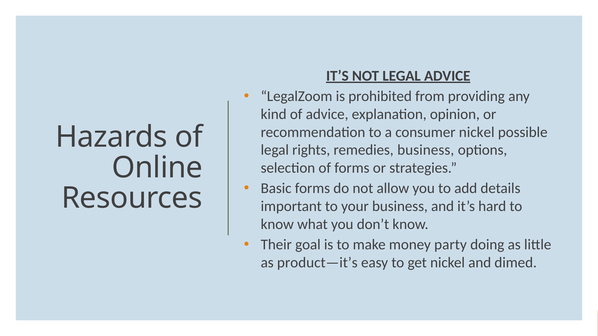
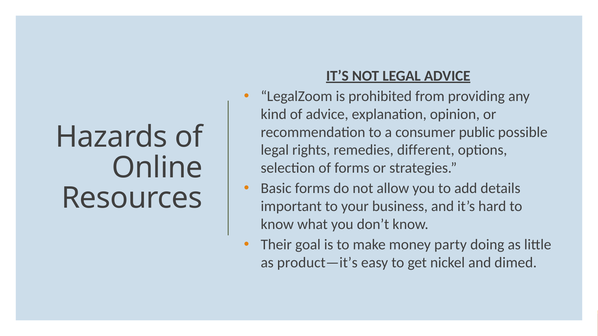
consumer nickel: nickel -> public
remedies business: business -> different
